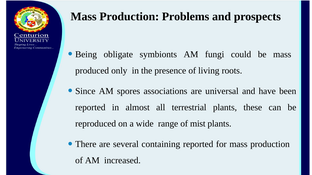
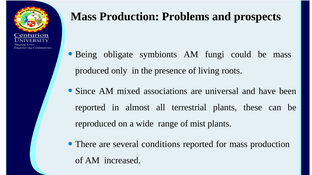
spores: spores -> mixed
containing: containing -> conditions
